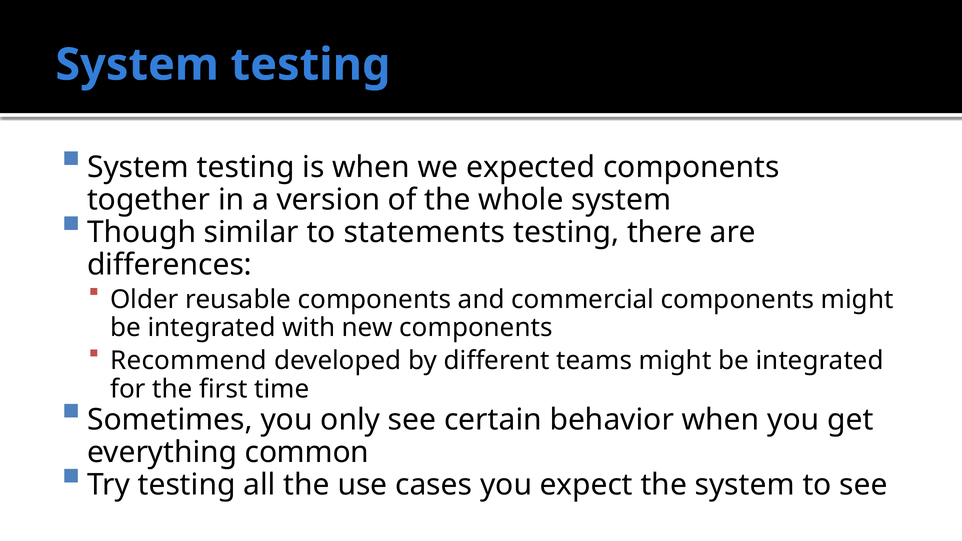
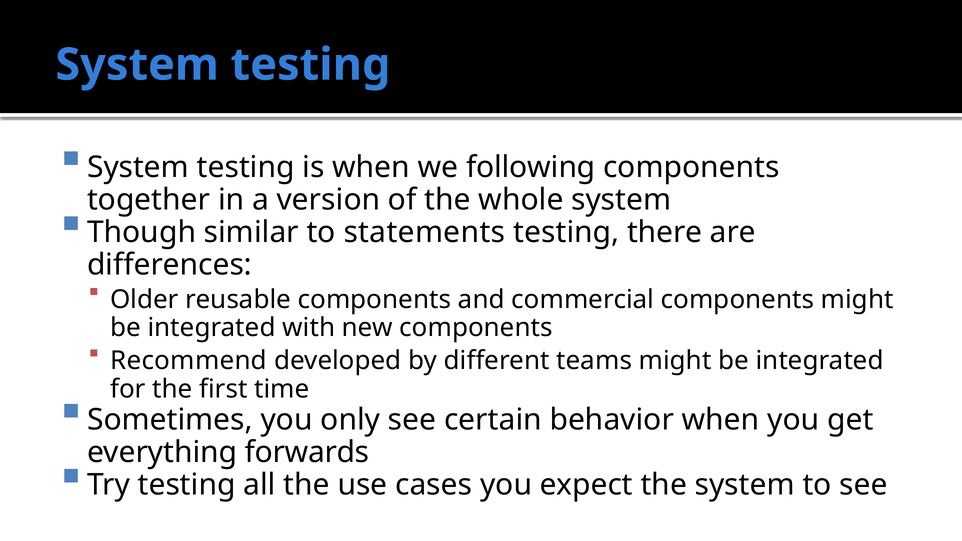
expected: expected -> following
common: common -> forwards
